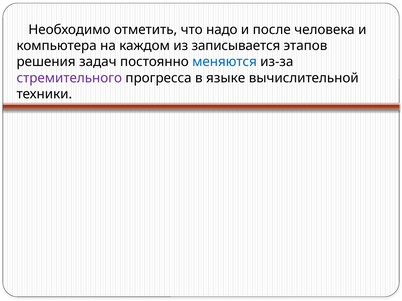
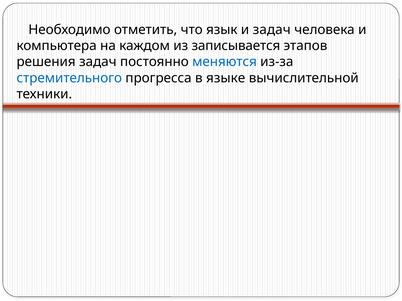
надо: надо -> язык
и после: после -> задач
стремительного colour: purple -> blue
